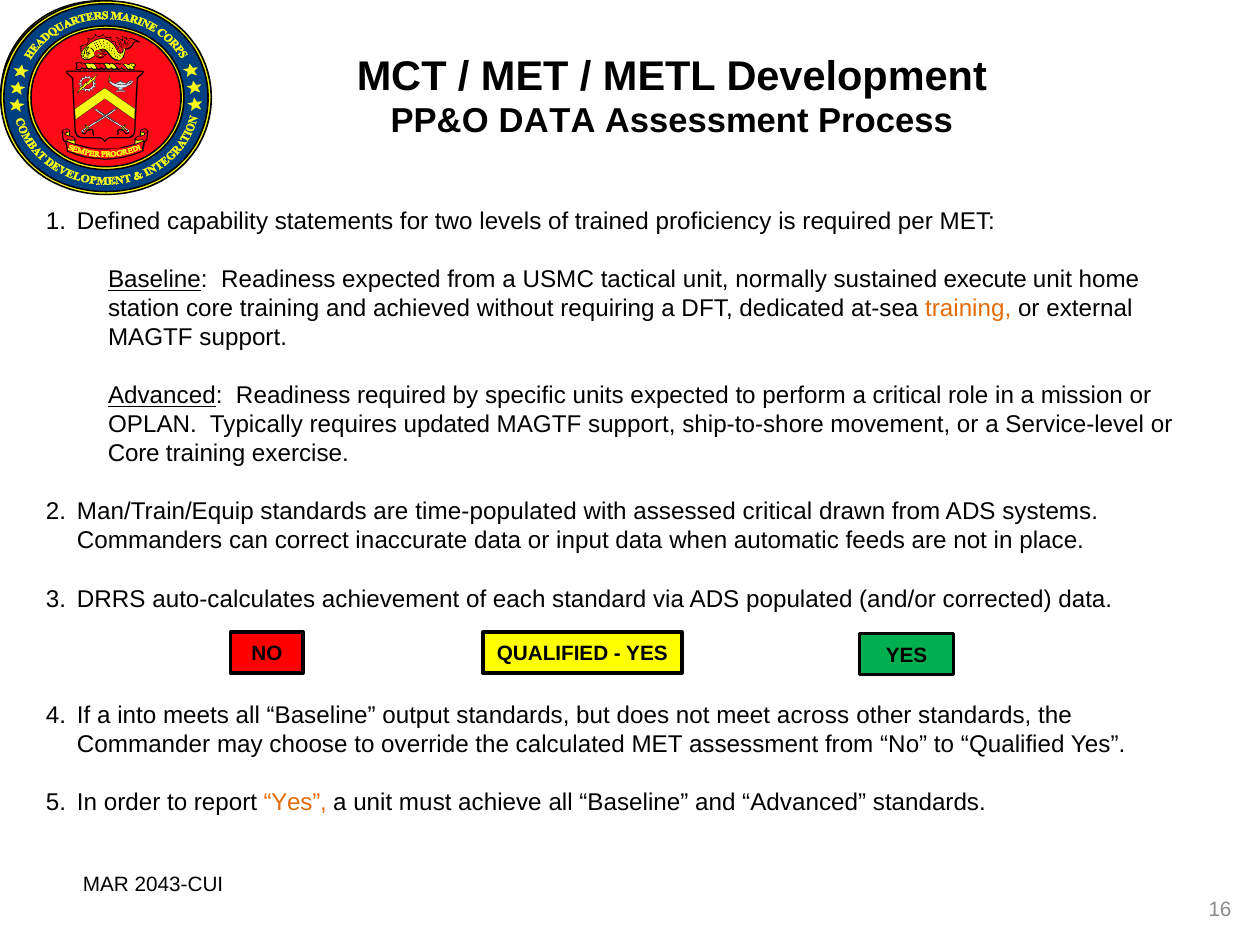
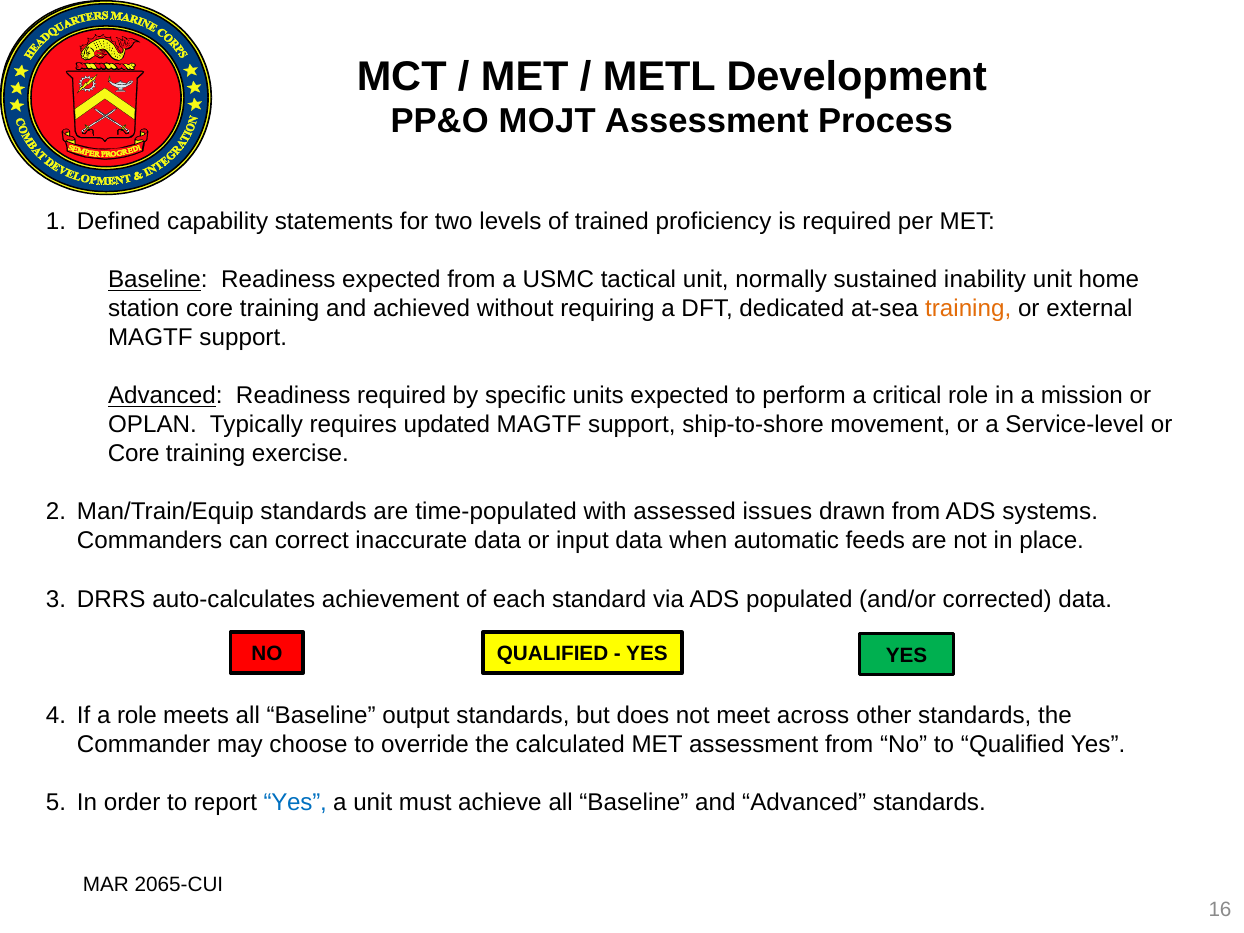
PP&O DATA: DATA -> MOJT
execute: execute -> inability
assessed critical: critical -> issues
a into: into -> role
Yes at (295, 802) colour: orange -> blue
2043-CUI: 2043-CUI -> 2065-CUI
